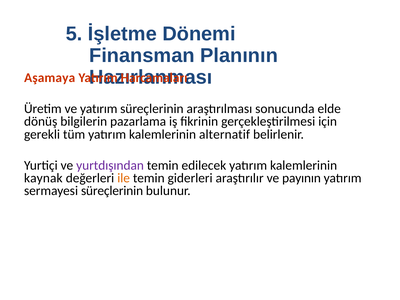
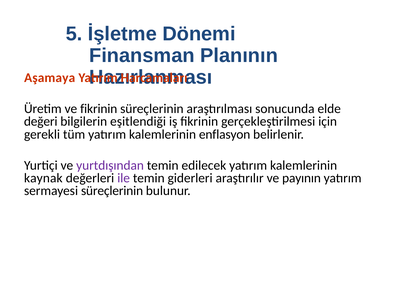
ve yatırım: yatırım -> fikrinin
dönüş: dönüş -> değeri
pazarlama: pazarlama -> eşitlendiği
alternatif: alternatif -> enflasyon
ile colour: orange -> purple
